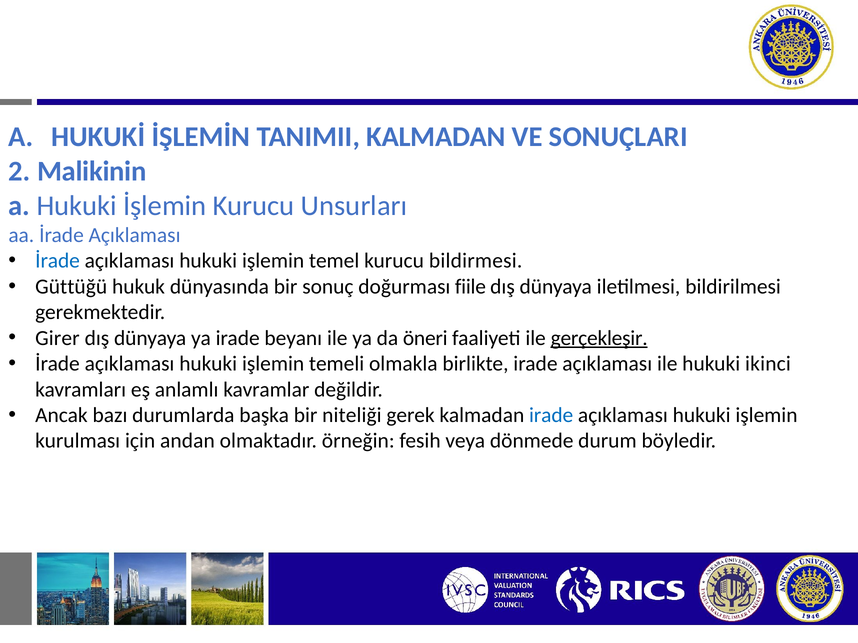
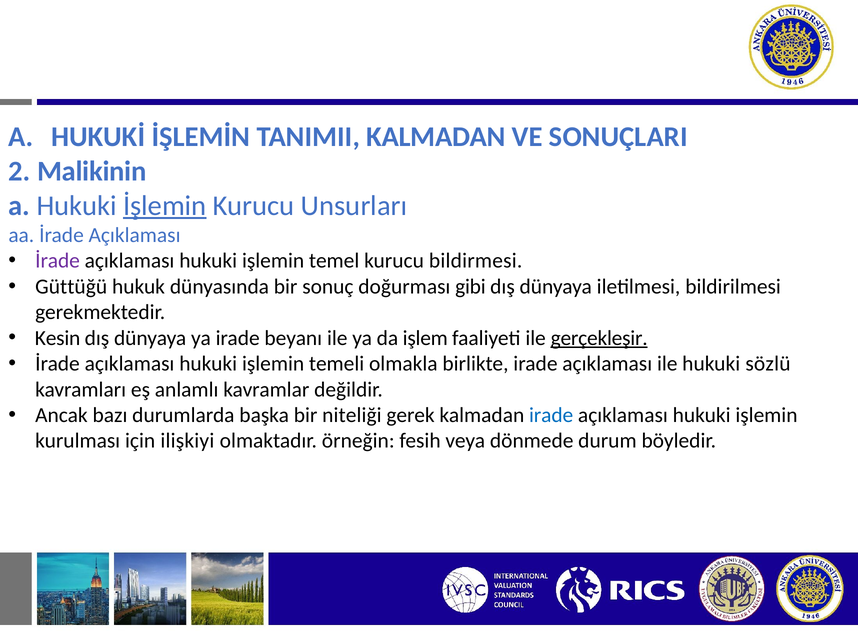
İşlemin underline: none -> present
İrade at (58, 261) colour: blue -> purple
fiile: fiile -> gibi
Girer: Girer -> Kesin
öneri: öneri -> işlem
ikinci: ikinci -> sözlü
andan: andan -> ilişkiyi
